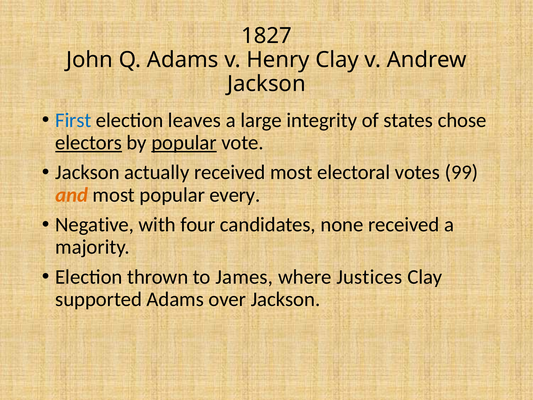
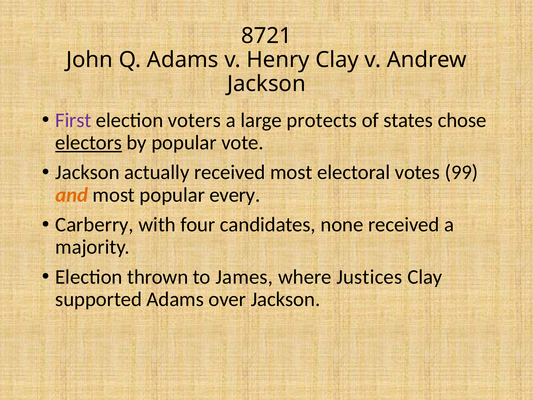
1827: 1827 -> 8721
First colour: blue -> purple
leaves: leaves -> voters
integrity: integrity -> protects
popular at (184, 143) underline: present -> none
Negative: Negative -> Carberry
